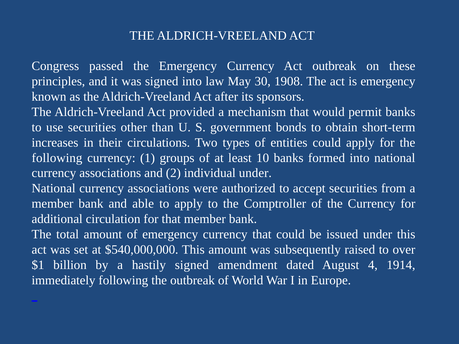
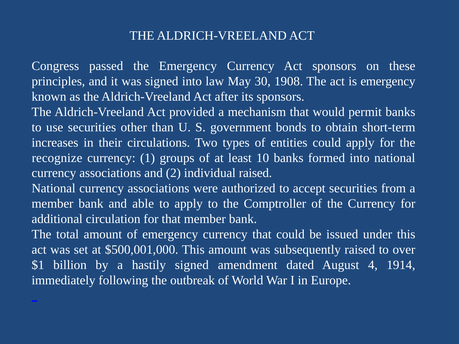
Act outbreak: outbreak -> sponsors
following at (57, 158): following -> recognize
individual under: under -> raised
$540,000,000: $540,000,000 -> $500,001,000
